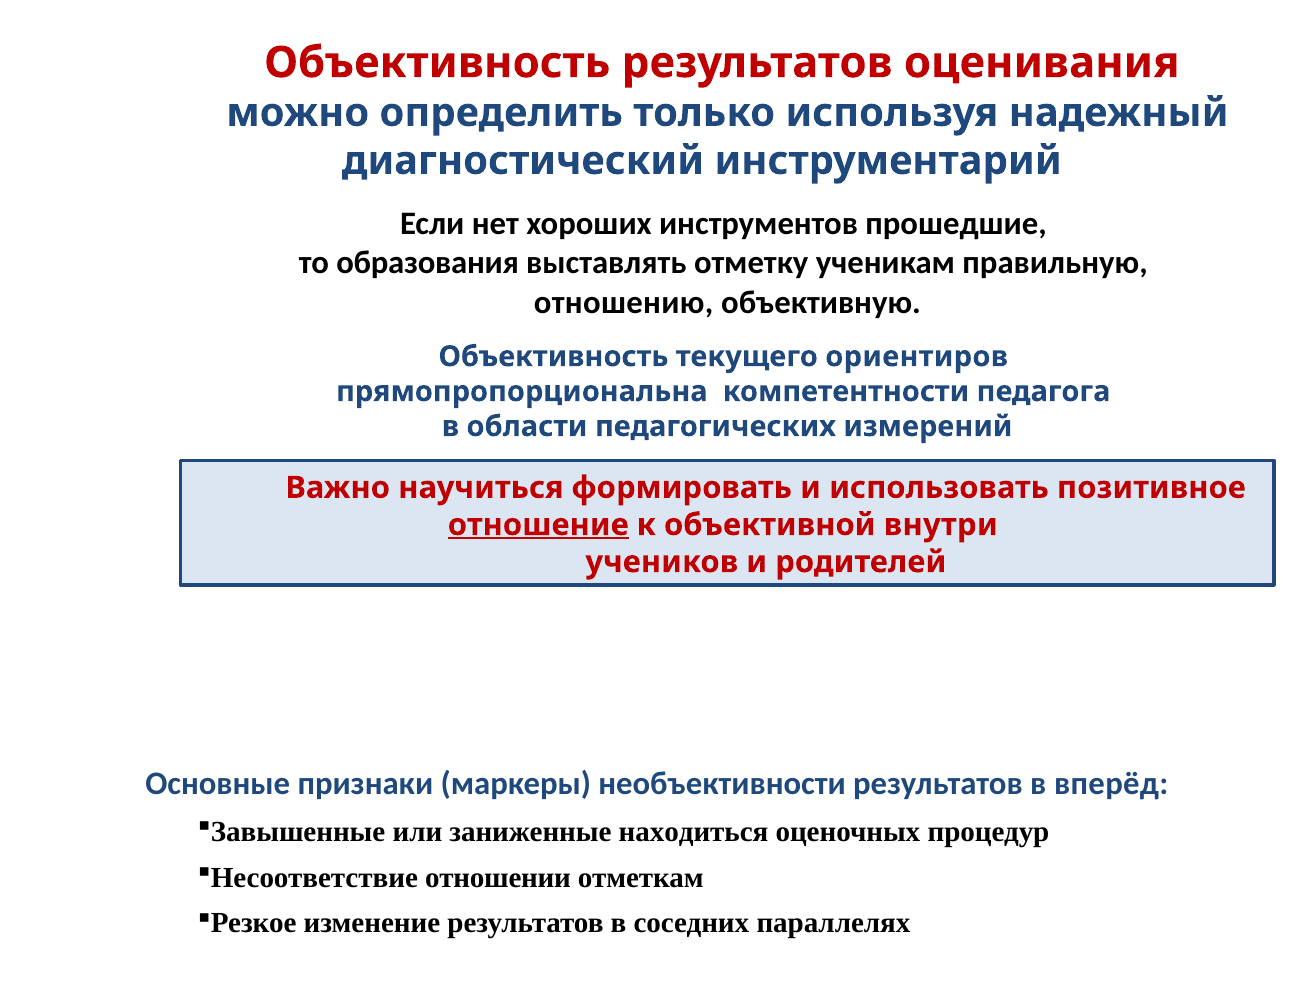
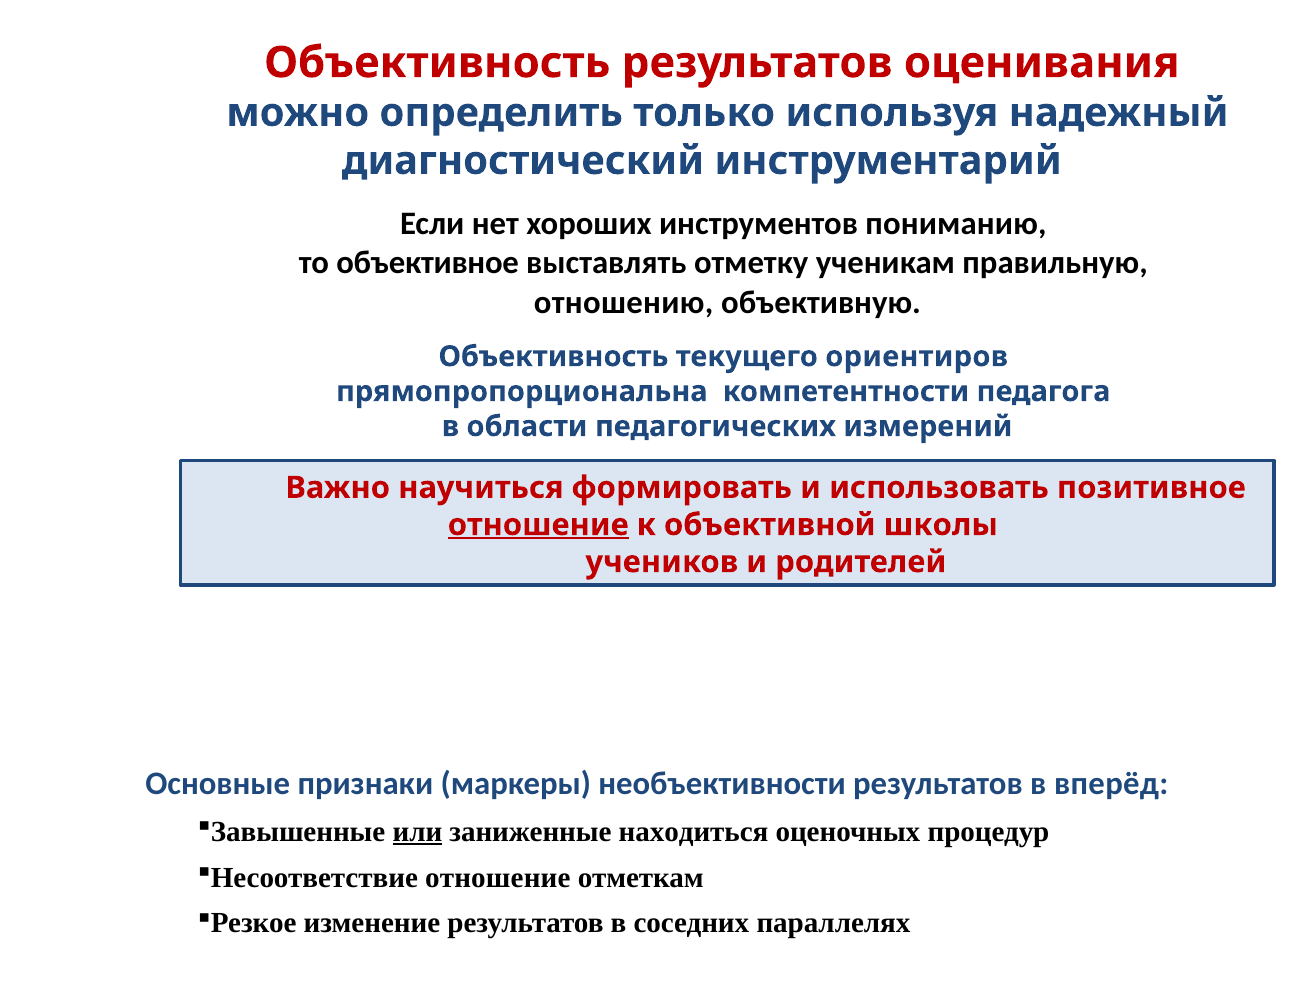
прошедшие: прошедшие -> пониманию
образования: образования -> объективное
внутри: внутри -> школы
или underline: none -> present
отношении at (498, 877): отношении -> отношение
